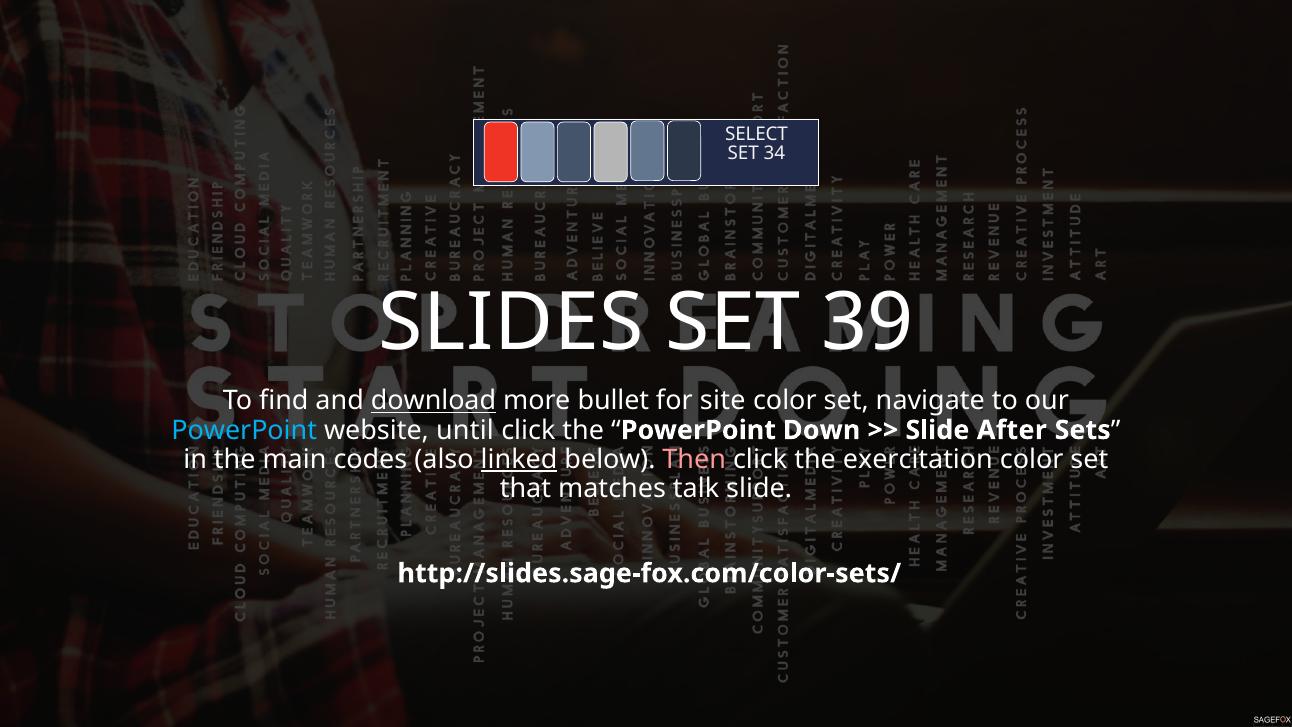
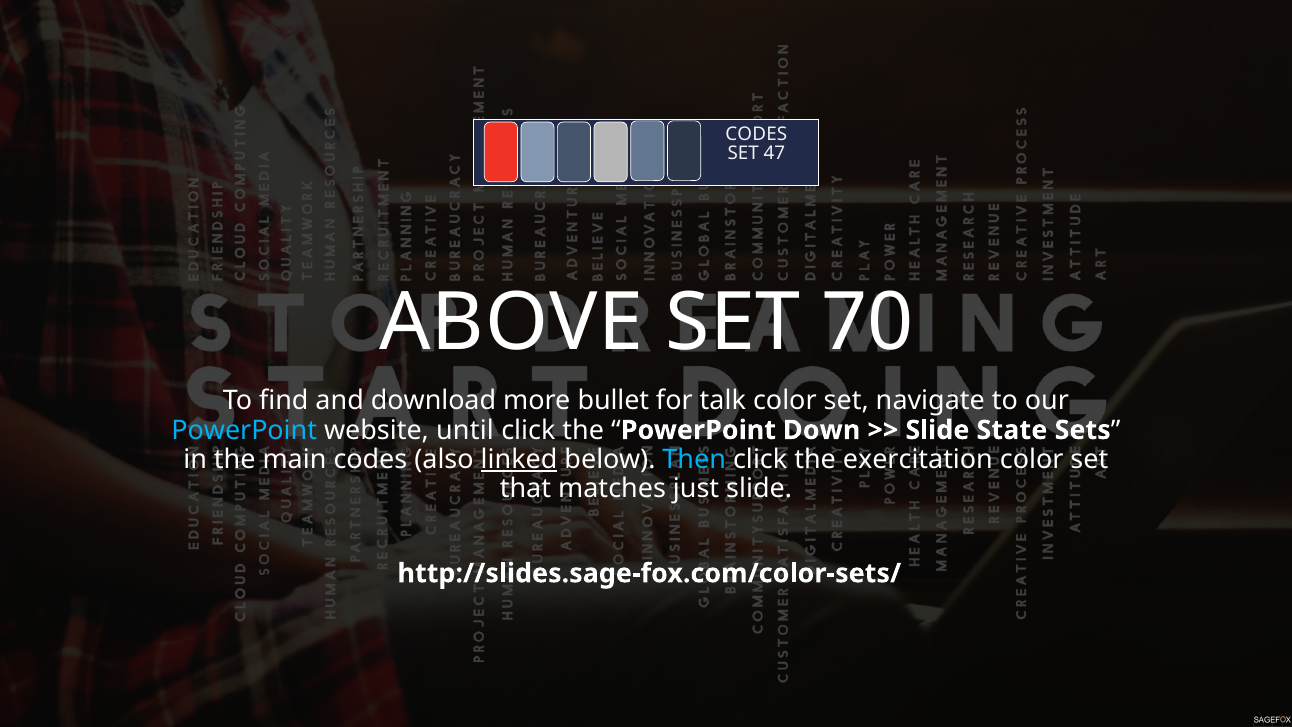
SELECT at (756, 134): SELECT -> CODES
34: 34 -> 47
SLIDES: SLIDES -> ABOVE
39: 39 -> 70
download underline: present -> none
site: site -> talk
After: After -> State
Then colour: pink -> light blue
talk: talk -> just
